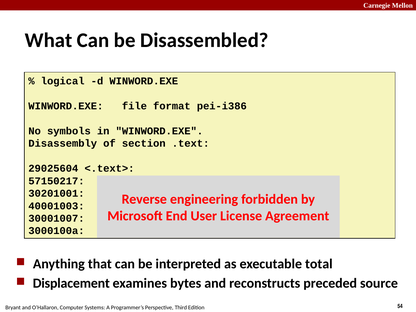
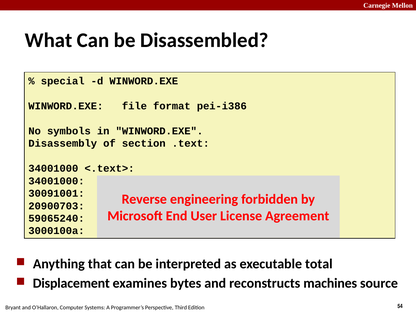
logical: logical -> special
29025604 at (53, 168): 29025604 -> 34001000
57150217 at (56, 181): 57150217 -> 34001000
30201001: 30201001 -> 30091001
40001003: 40001003 -> 20900703
30001007: 30001007 -> 59065240
preceded: preceded -> machines
